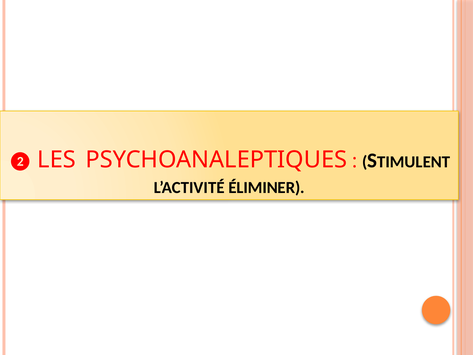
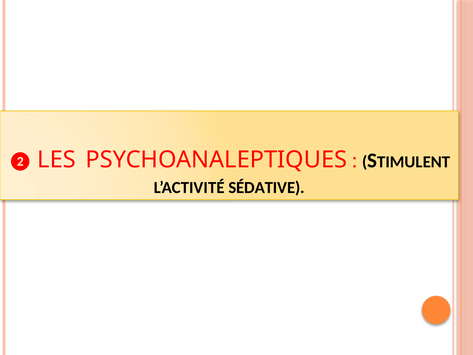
ÉLIMINER: ÉLIMINER -> SÉDATIVE
